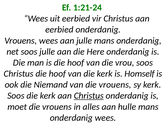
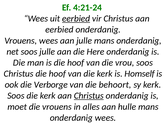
1:21-24: 1:21-24 -> 4:21-24
eerbied at (76, 19) underline: none -> present
Niemand: Niemand -> Verborge
van die vrouens: vrouens -> behoort
